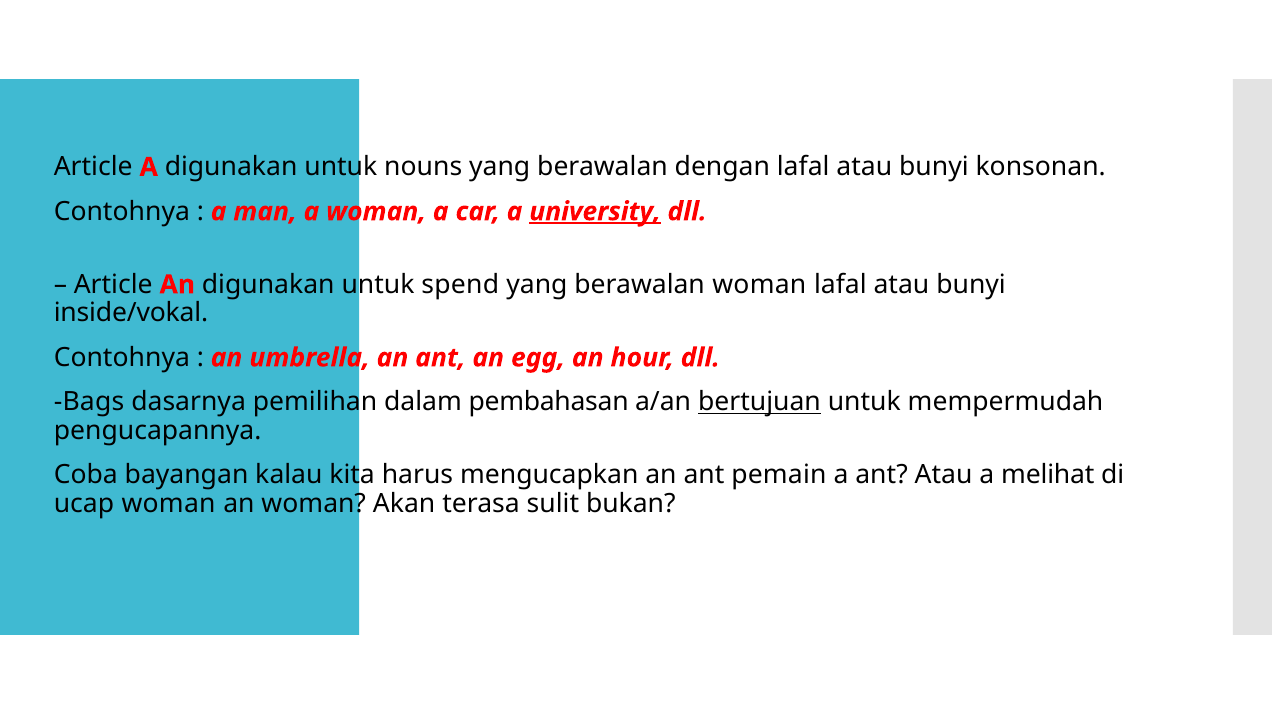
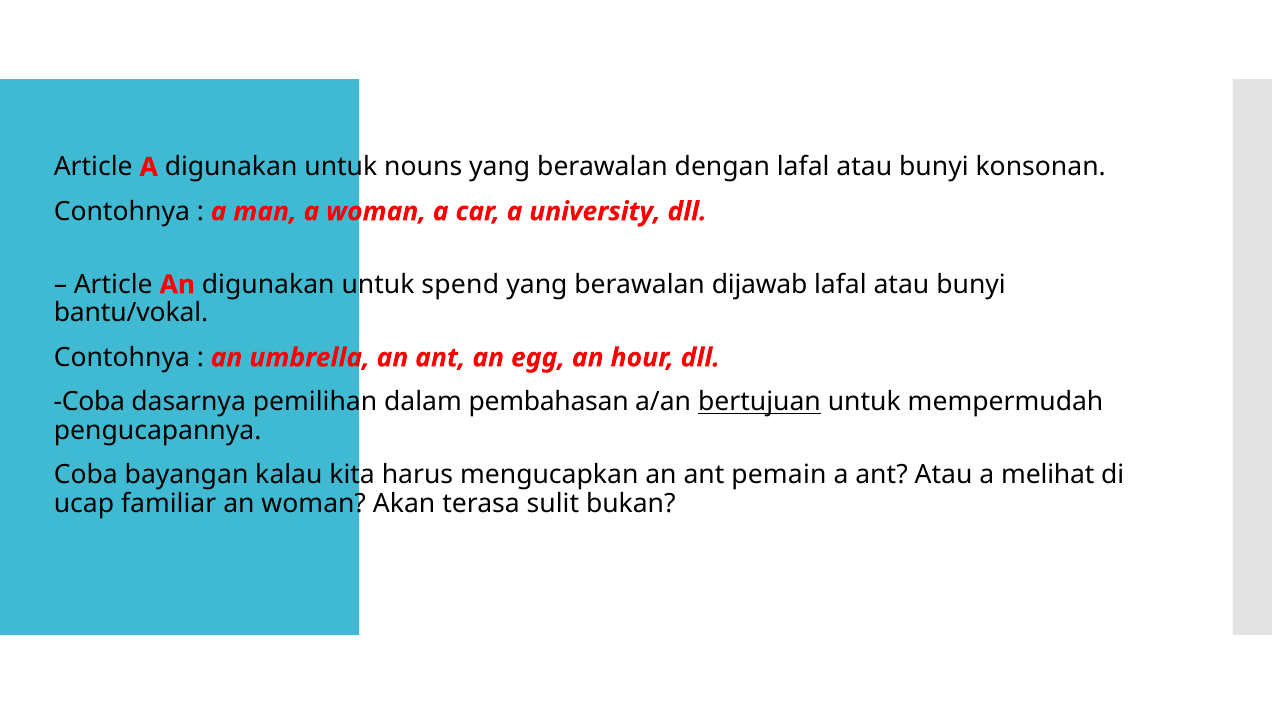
university underline: present -> none
berawalan woman: woman -> dijawab
inside/vokal: inside/vokal -> bantu/vokal
Bags at (89, 402): Bags -> Coba
ucap woman: woman -> familiar
